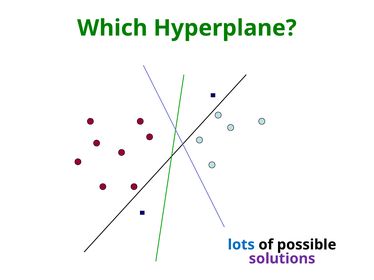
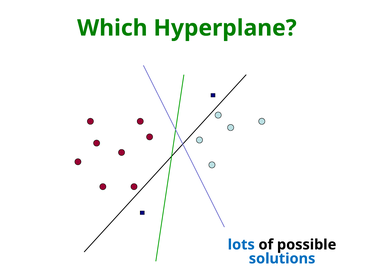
solutions colour: purple -> blue
